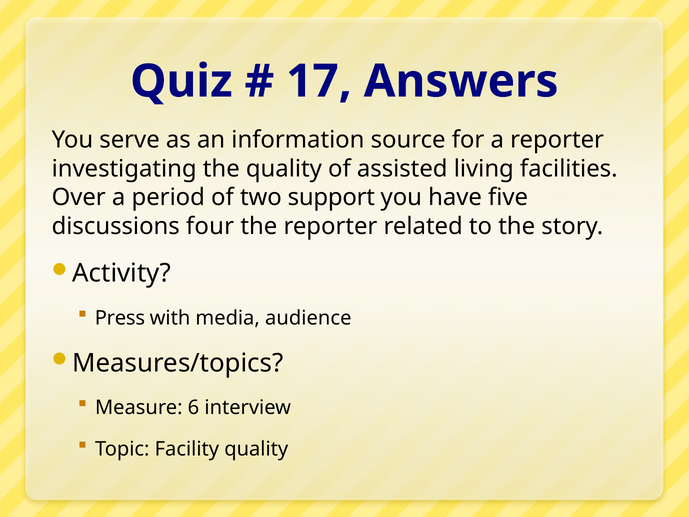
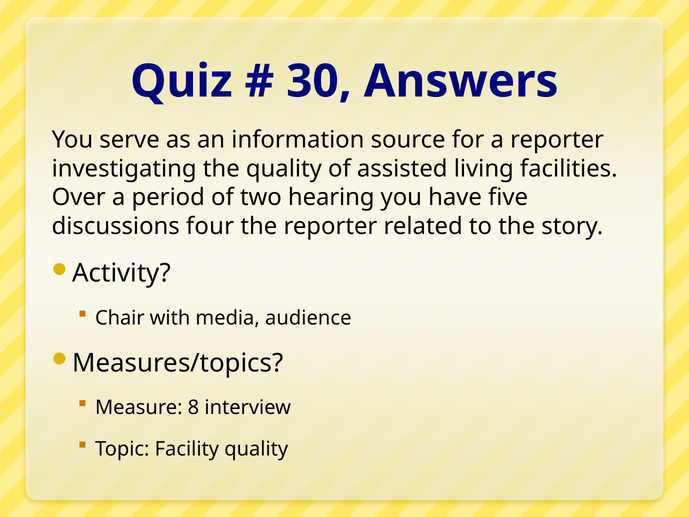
17: 17 -> 30
support: support -> hearing
Press: Press -> Chair
6: 6 -> 8
